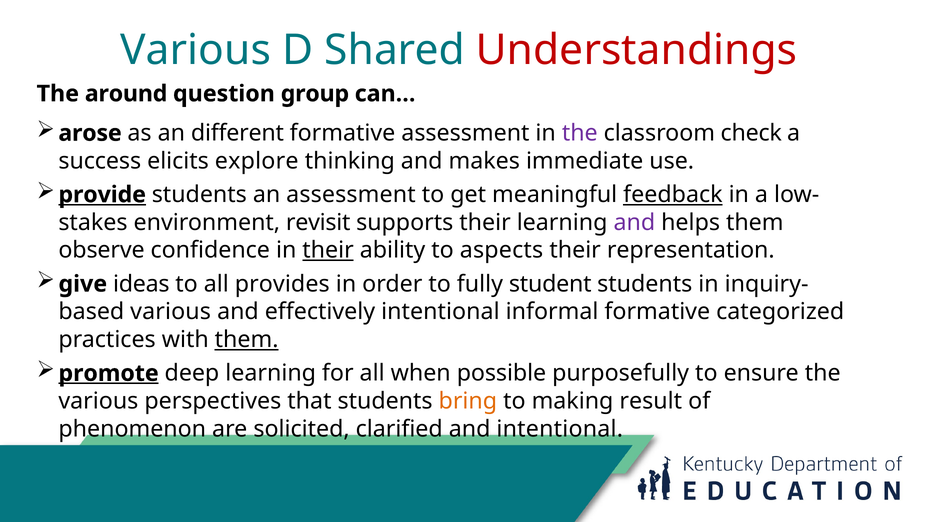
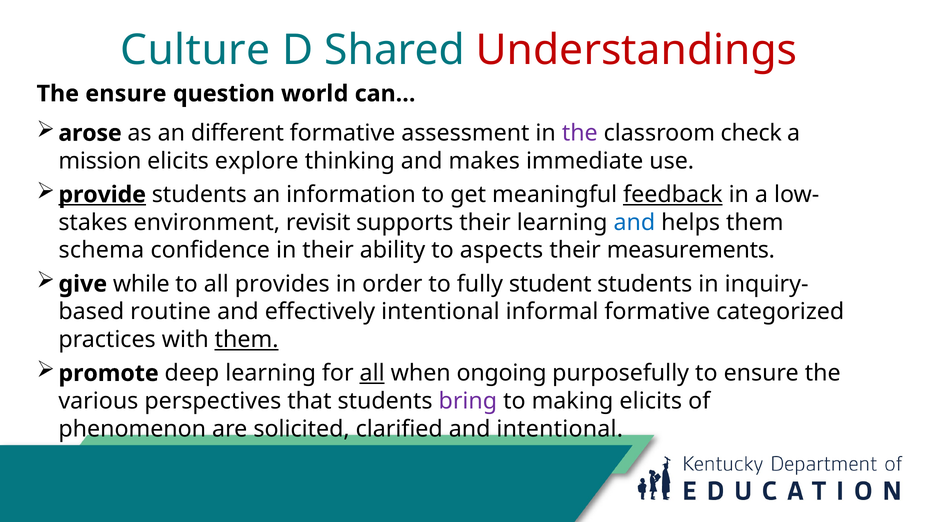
Various at (196, 50): Various -> Culture
The around: around -> ensure
group: group -> world
success: success -> mission
an assessment: assessment -> information
and at (634, 223) colour: purple -> blue
observe: observe -> schema
their at (328, 251) underline: present -> none
representation: representation -> measurements
ideas: ideas -> while
various at (171, 312): various -> routine
promote underline: present -> none
all at (372, 374) underline: none -> present
possible: possible -> ongoing
bring colour: orange -> purple
making result: result -> elicits
